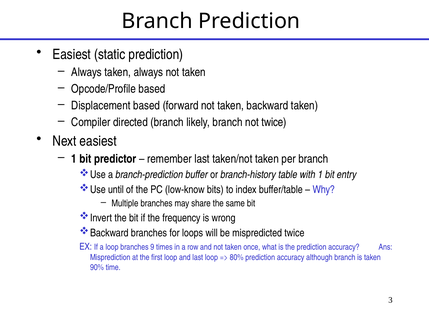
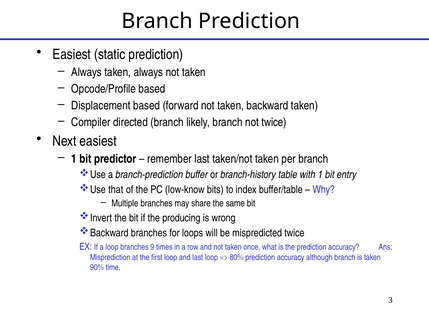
until: until -> that
frequency: frequency -> producing
